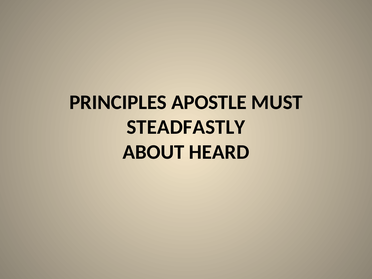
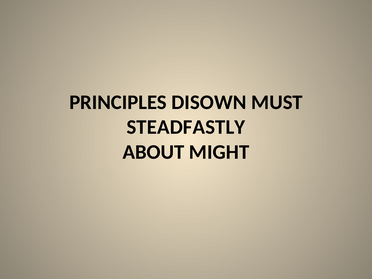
APOSTLE: APOSTLE -> DISOWN
HEARD: HEARD -> MIGHT
